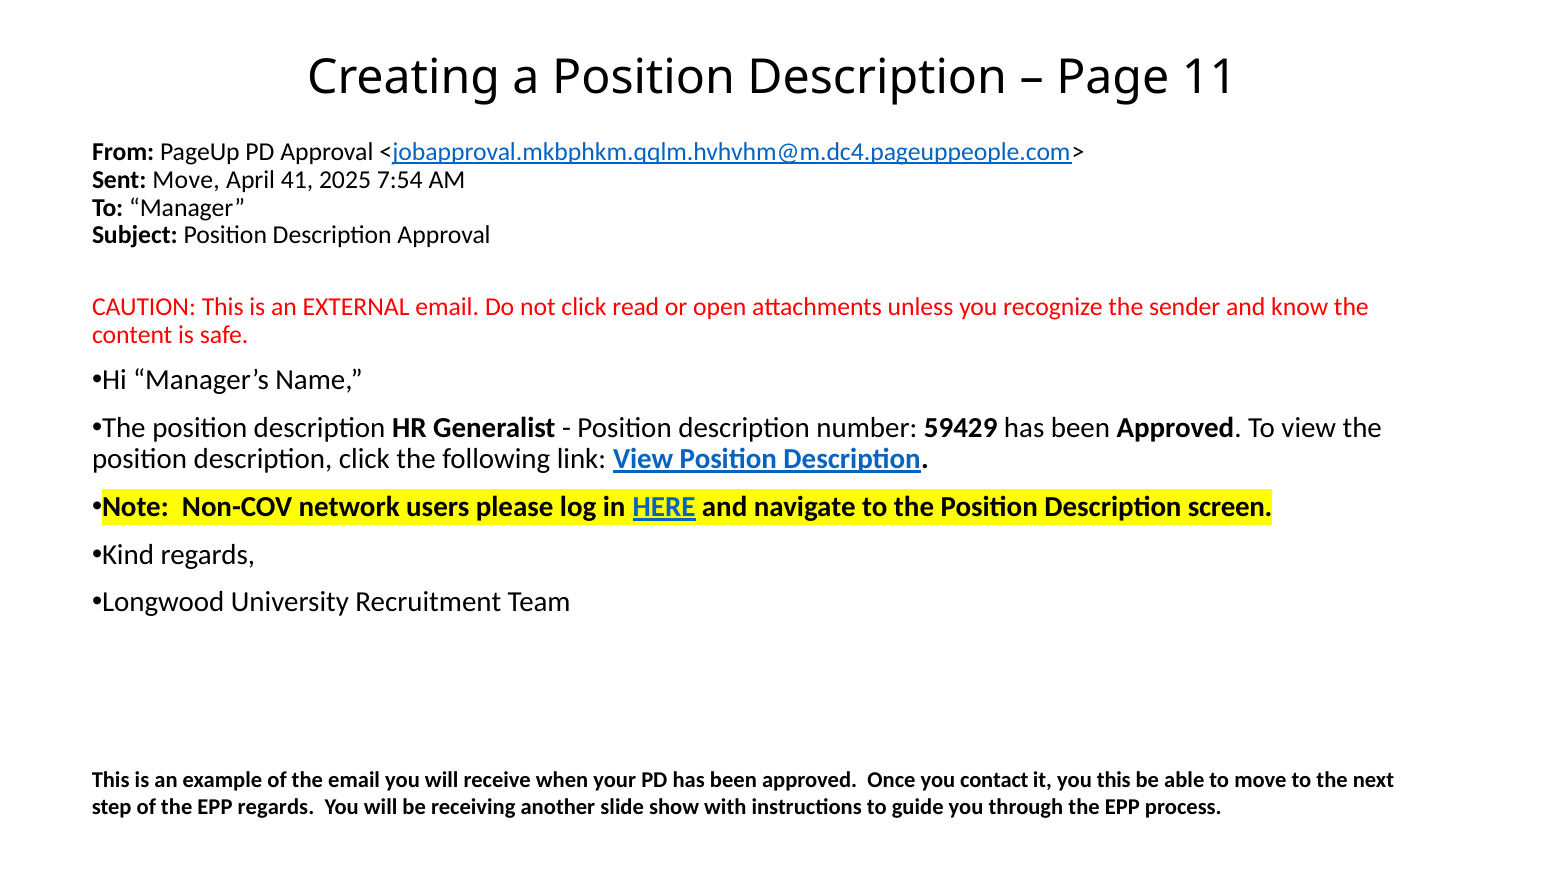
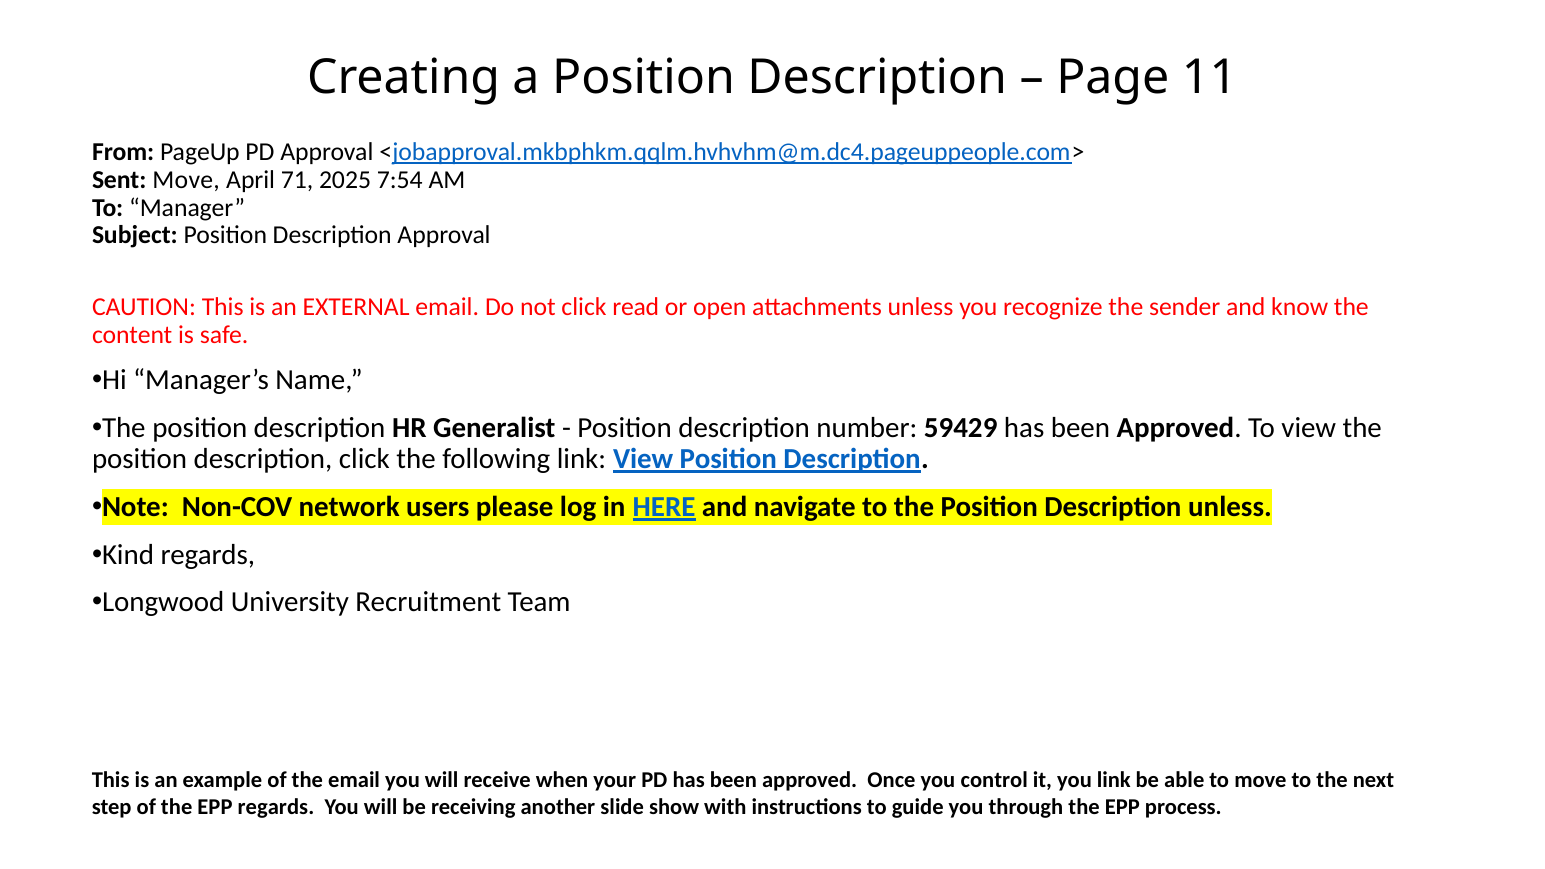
41: 41 -> 71
Description screen: screen -> unless
contact: contact -> control
you this: this -> link
